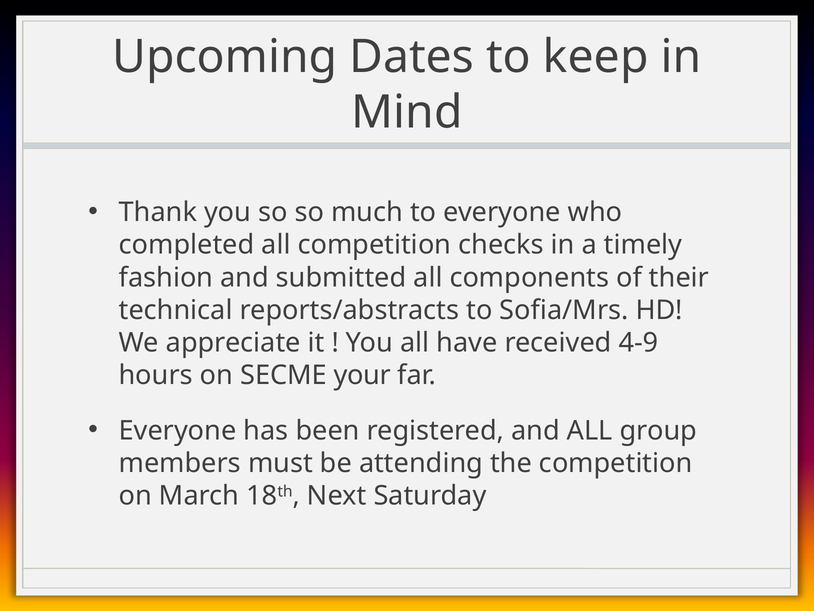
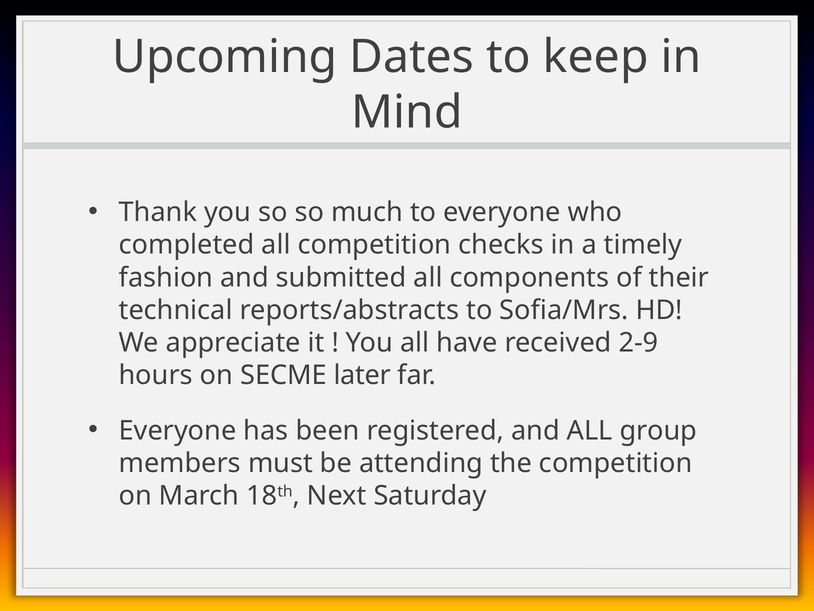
4-9: 4-9 -> 2-9
your: your -> later
